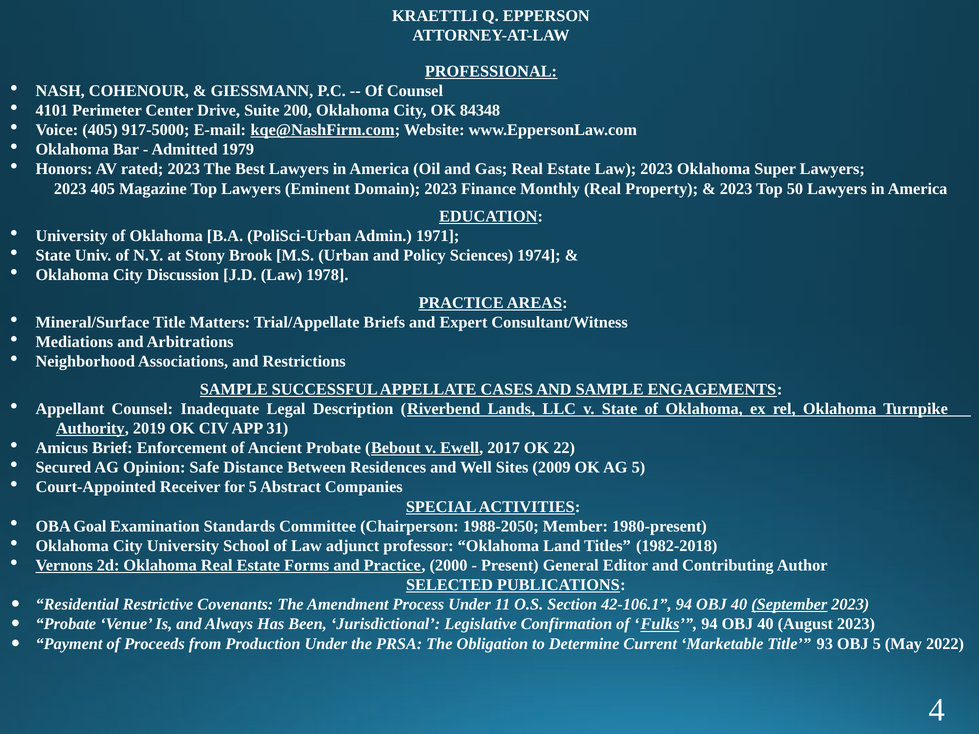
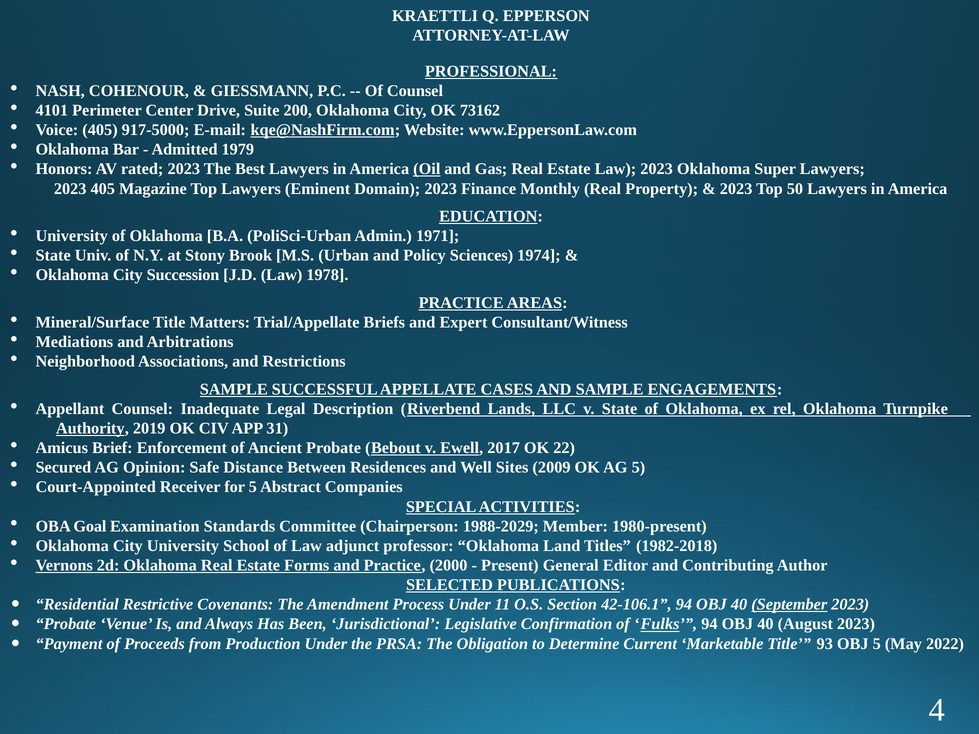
84348: 84348 -> 73162
Oil underline: none -> present
Discussion: Discussion -> Succession
1988-2050: 1988-2050 -> 1988-2029
